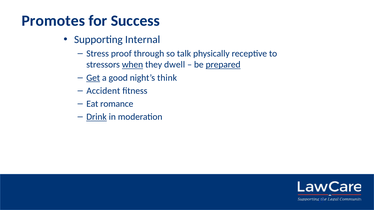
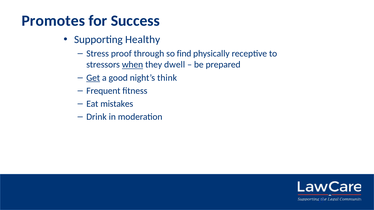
Internal: Internal -> Healthy
talk: talk -> find
prepared underline: present -> none
Accident: Accident -> Frequent
romance: romance -> mistakes
Drink underline: present -> none
